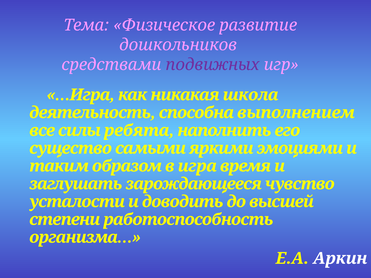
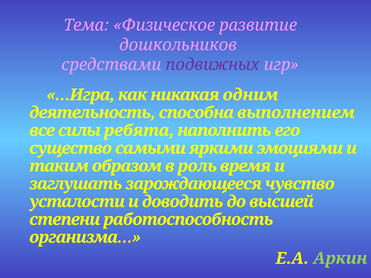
школа: школа -> одним
игра: игра -> роль
Аркин colour: white -> light green
